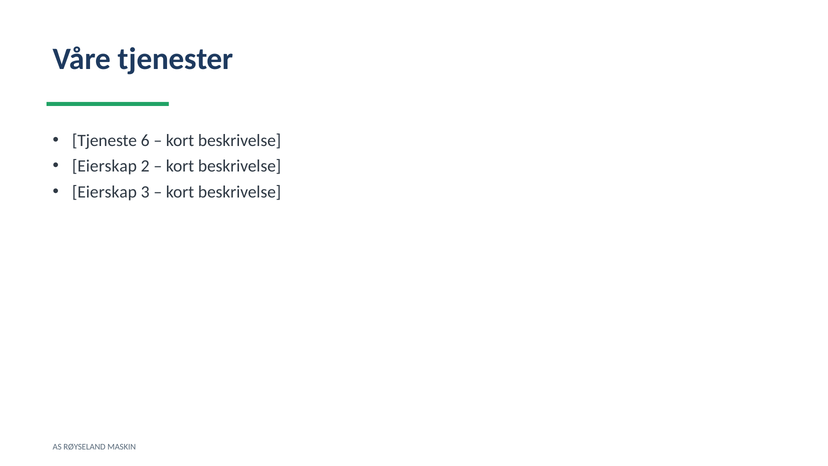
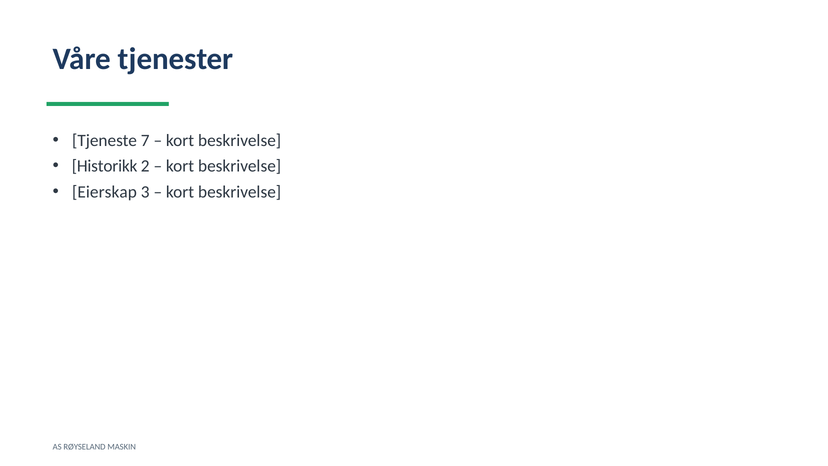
6: 6 -> 7
Eierskap at (104, 166): Eierskap -> Historikk
